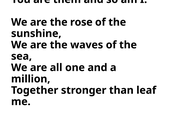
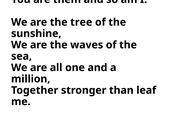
the rose: rose -> tree
